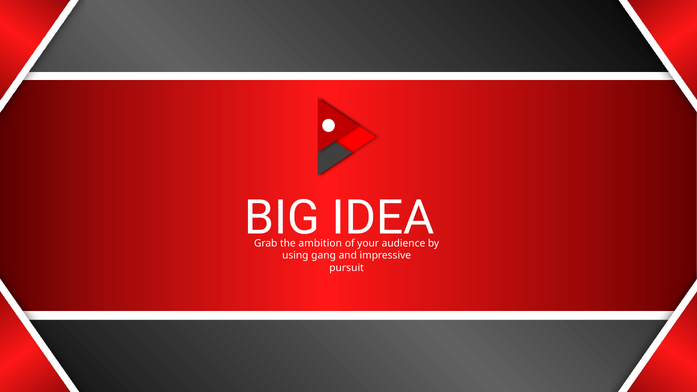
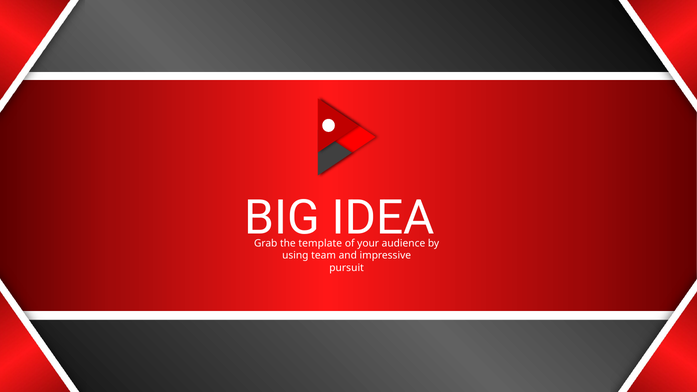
ambition: ambition -> template
gang: gang -> team
